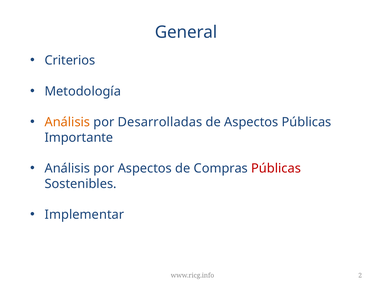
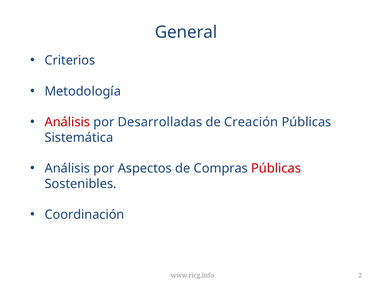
Análisis at (67, 122) colour: orange -> red
de Aspectos: Aspectos -> Creación
Importante: Importante -> Sistemática
Implementar: Implementar -> Coordinación
